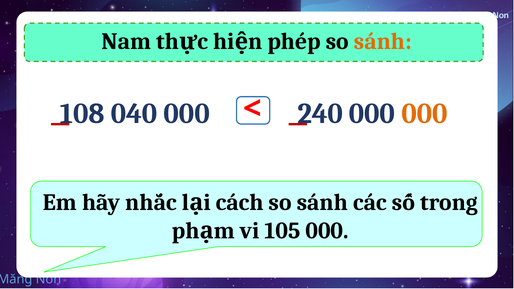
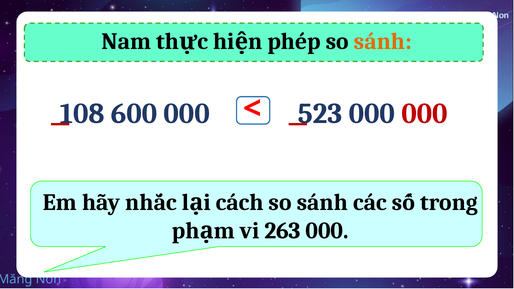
040: 040 -> 600
240: 240 -> 523
000 at (424, 114) colour: orange -> red
105: 105 -> 263
